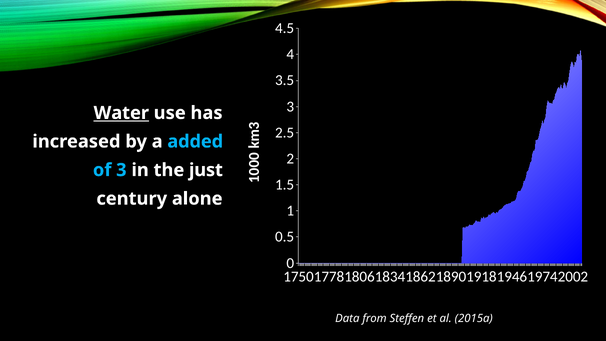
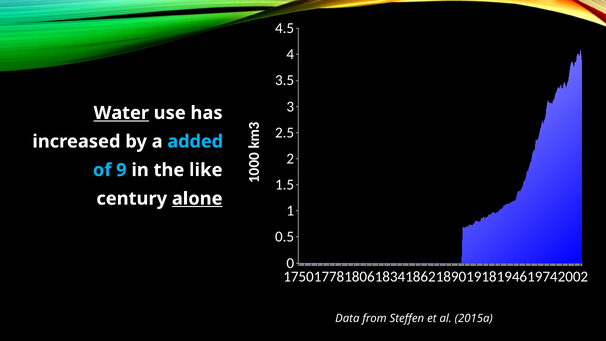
of 3: 3 -> 9
just: just -> like
alone underline: none -> present
